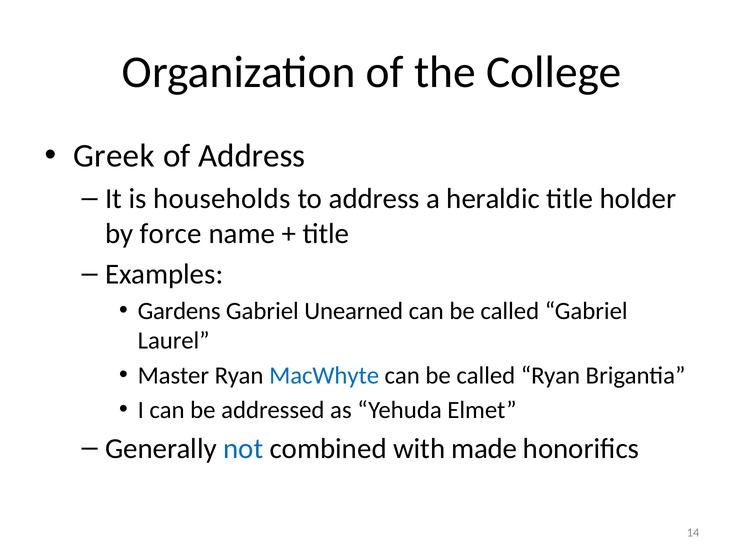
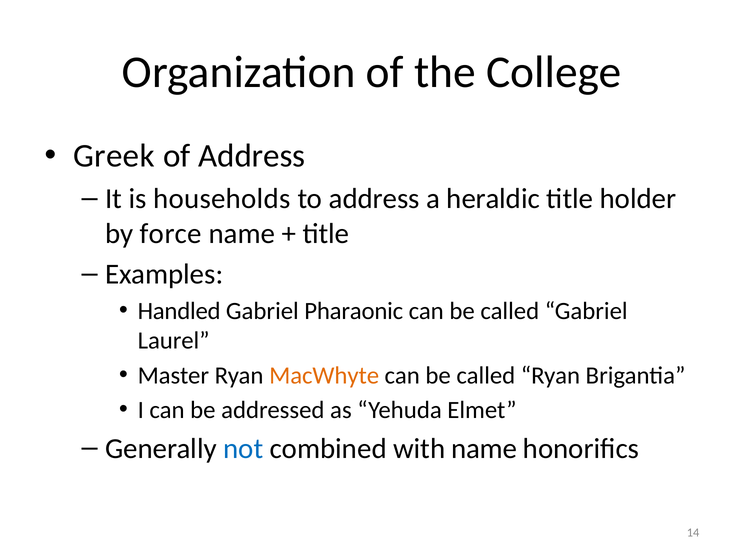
Gardens: Gardens -> Handled
Unearned: Unearned -> Pharaonic
MacWhyte colour: blue -> orange
with made: made -> name
